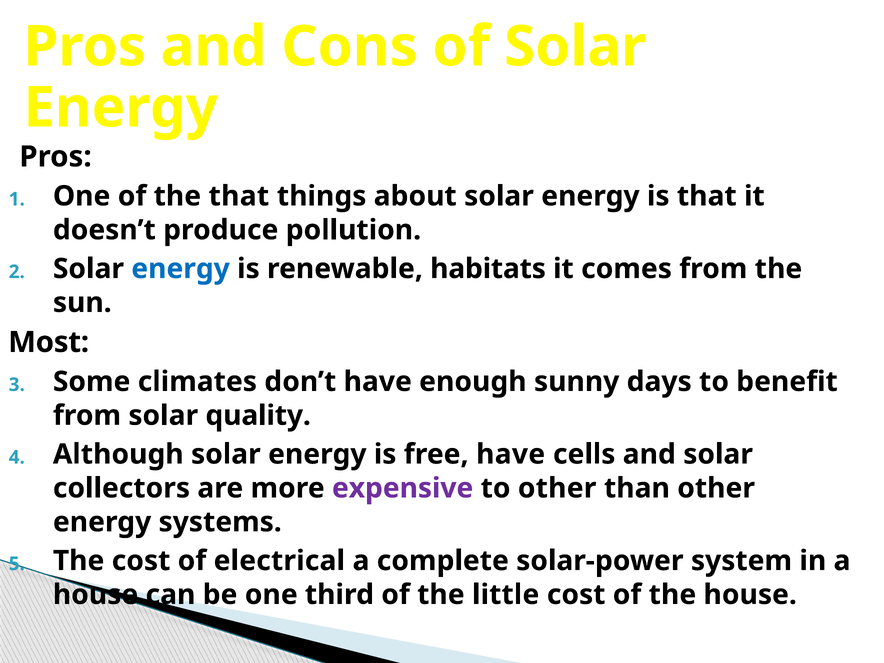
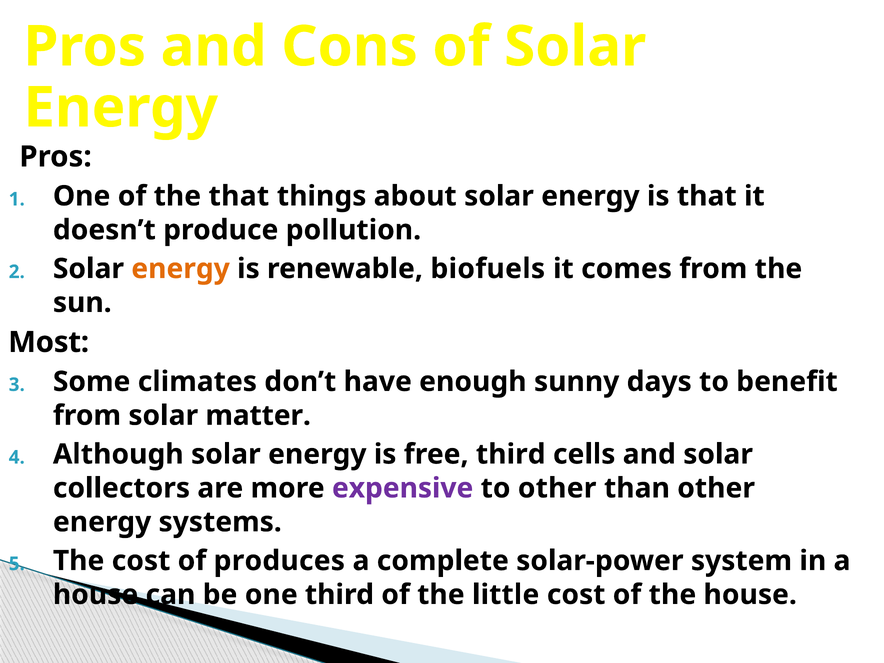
energy at (181, 269) colour: blue -> orange
habitats: habitats -> biofuels
quality: quality -> matter
free have: have -> third
electrical: electrical -> produces
